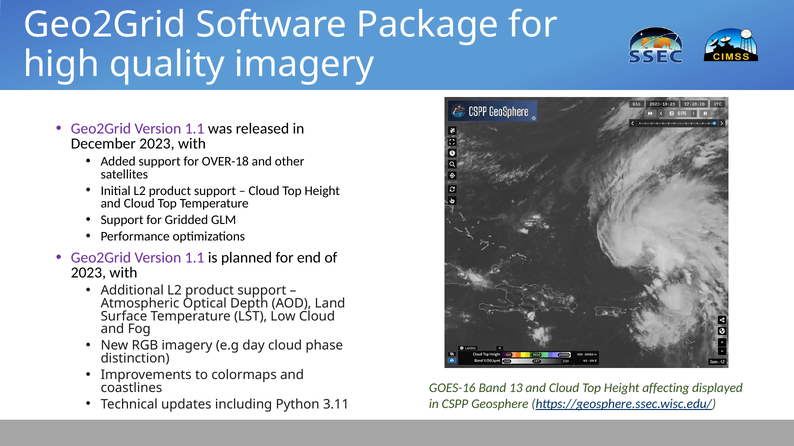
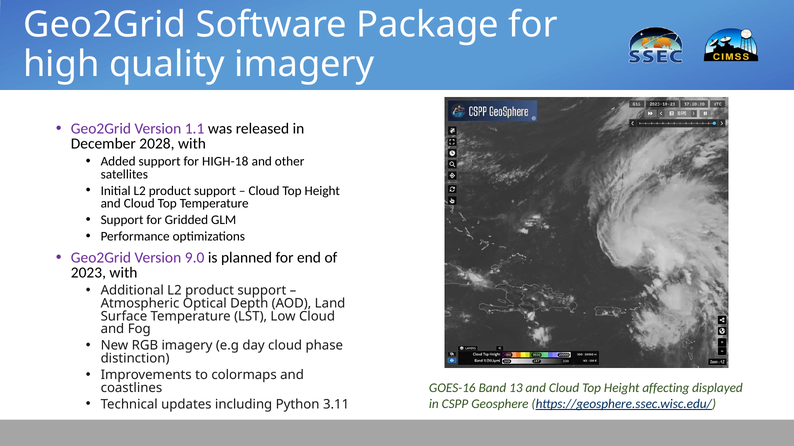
December 2023: 2023 -> 2028
OVER-18: OVER-18 -> HIGH-18
1.1 at (195, 258): 1.1 -> 9.0
